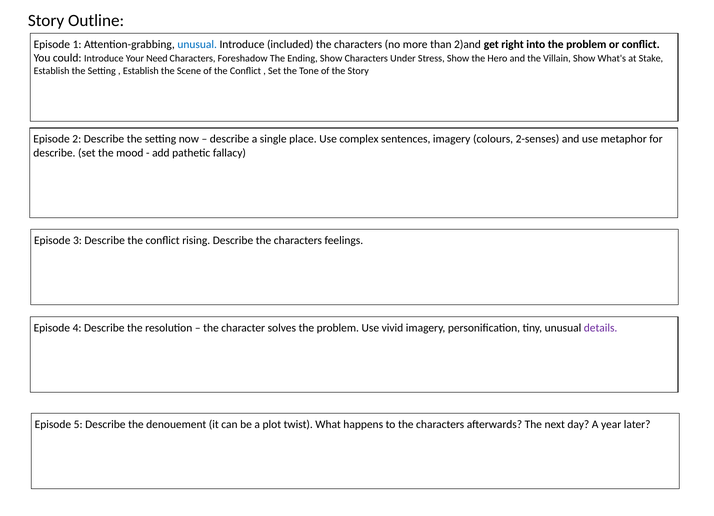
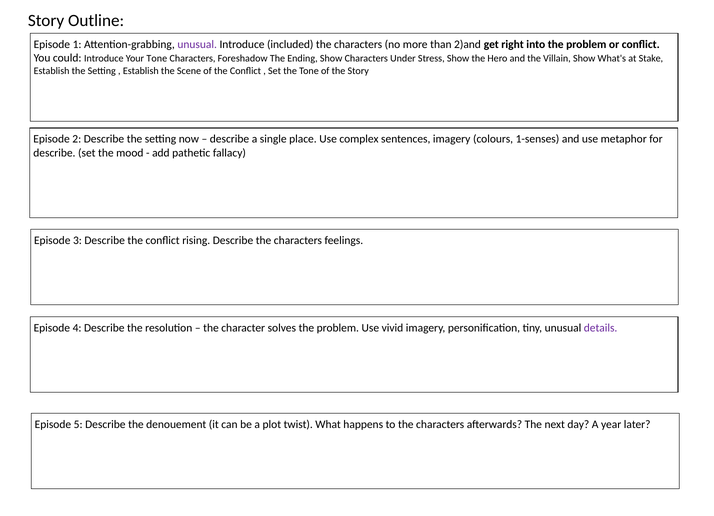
unusual at (197, 44) colour: blue -> purple
Your Need: Need -> Tone
2-senses: 2-senses -> 1-senses
